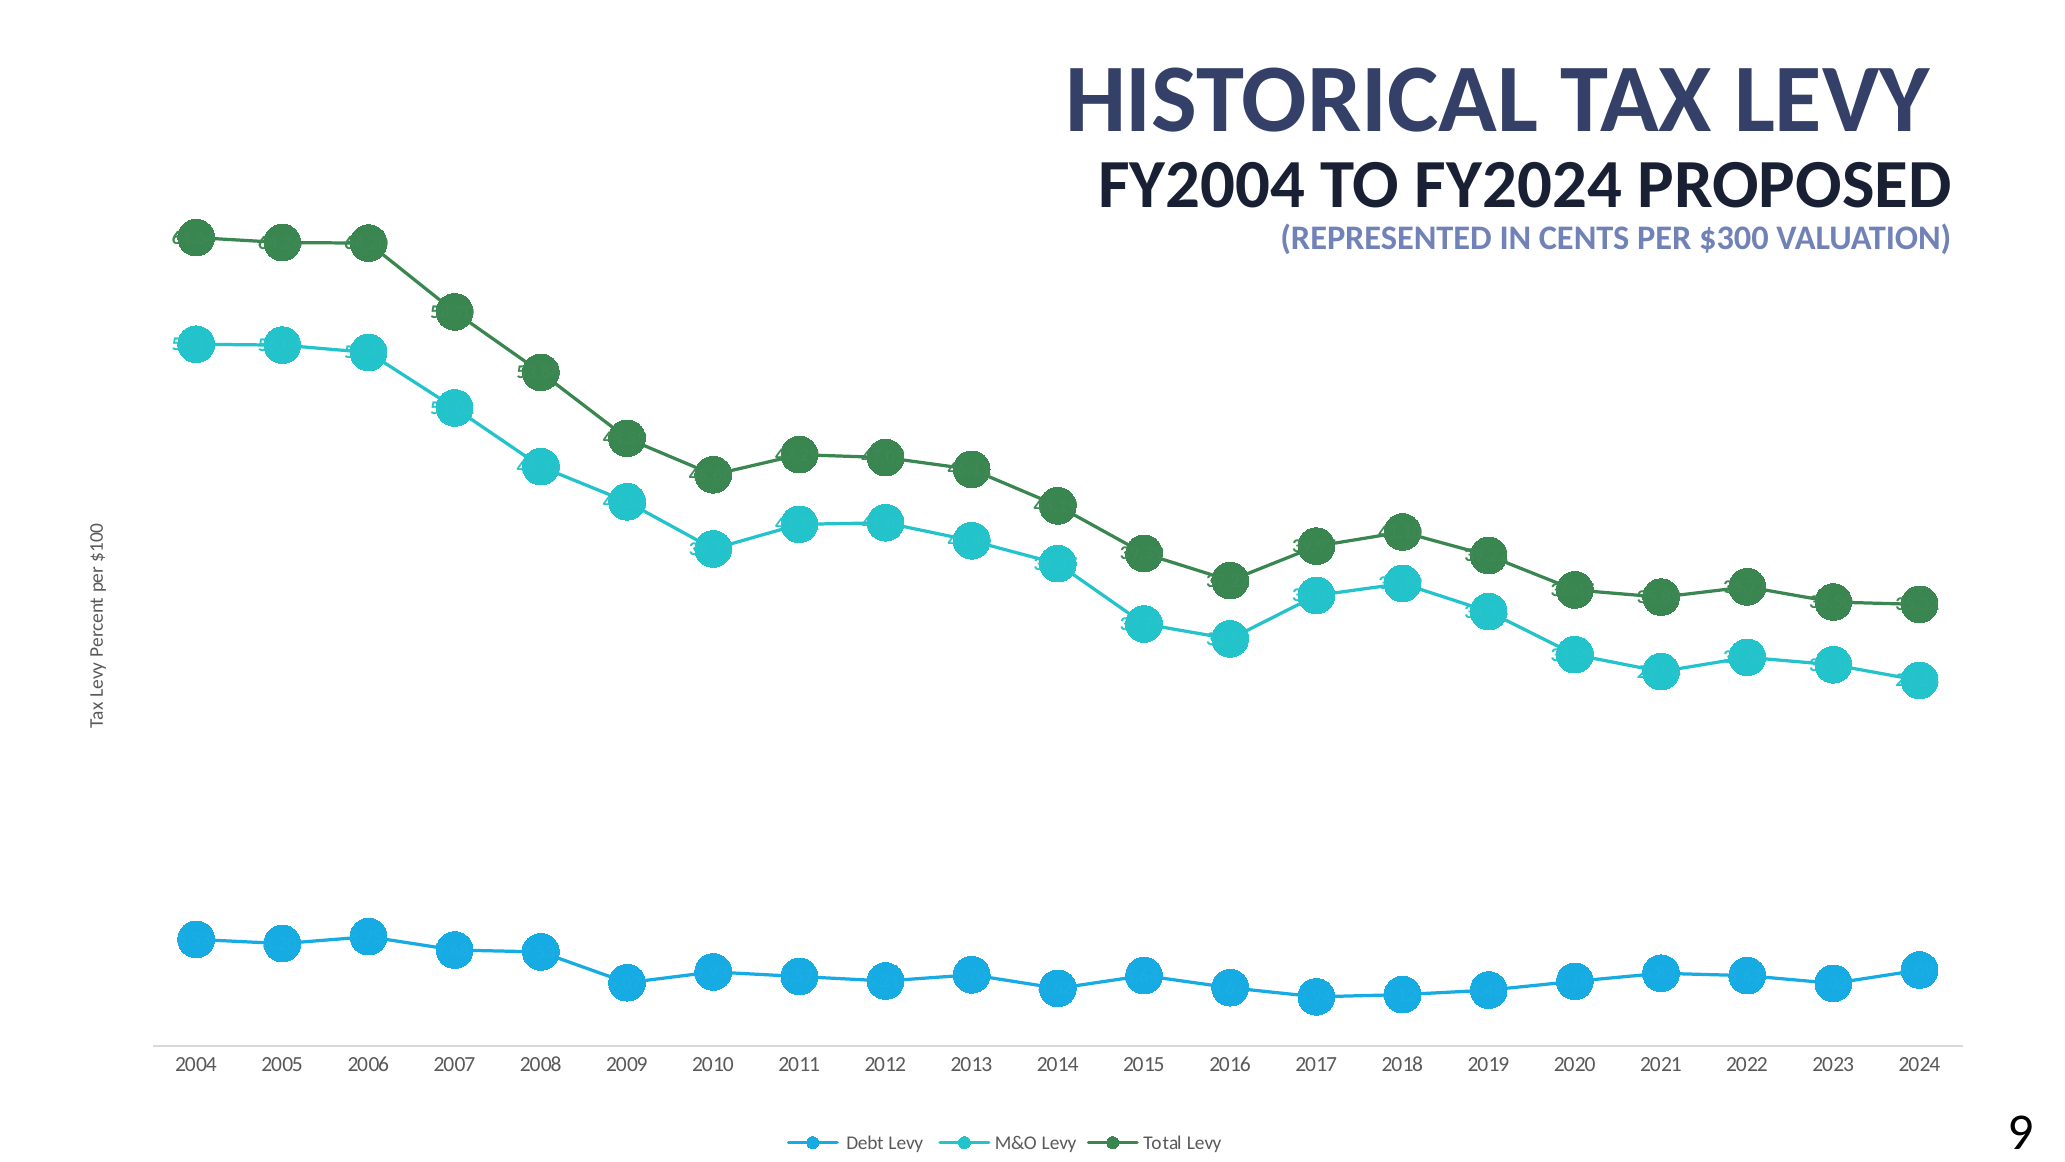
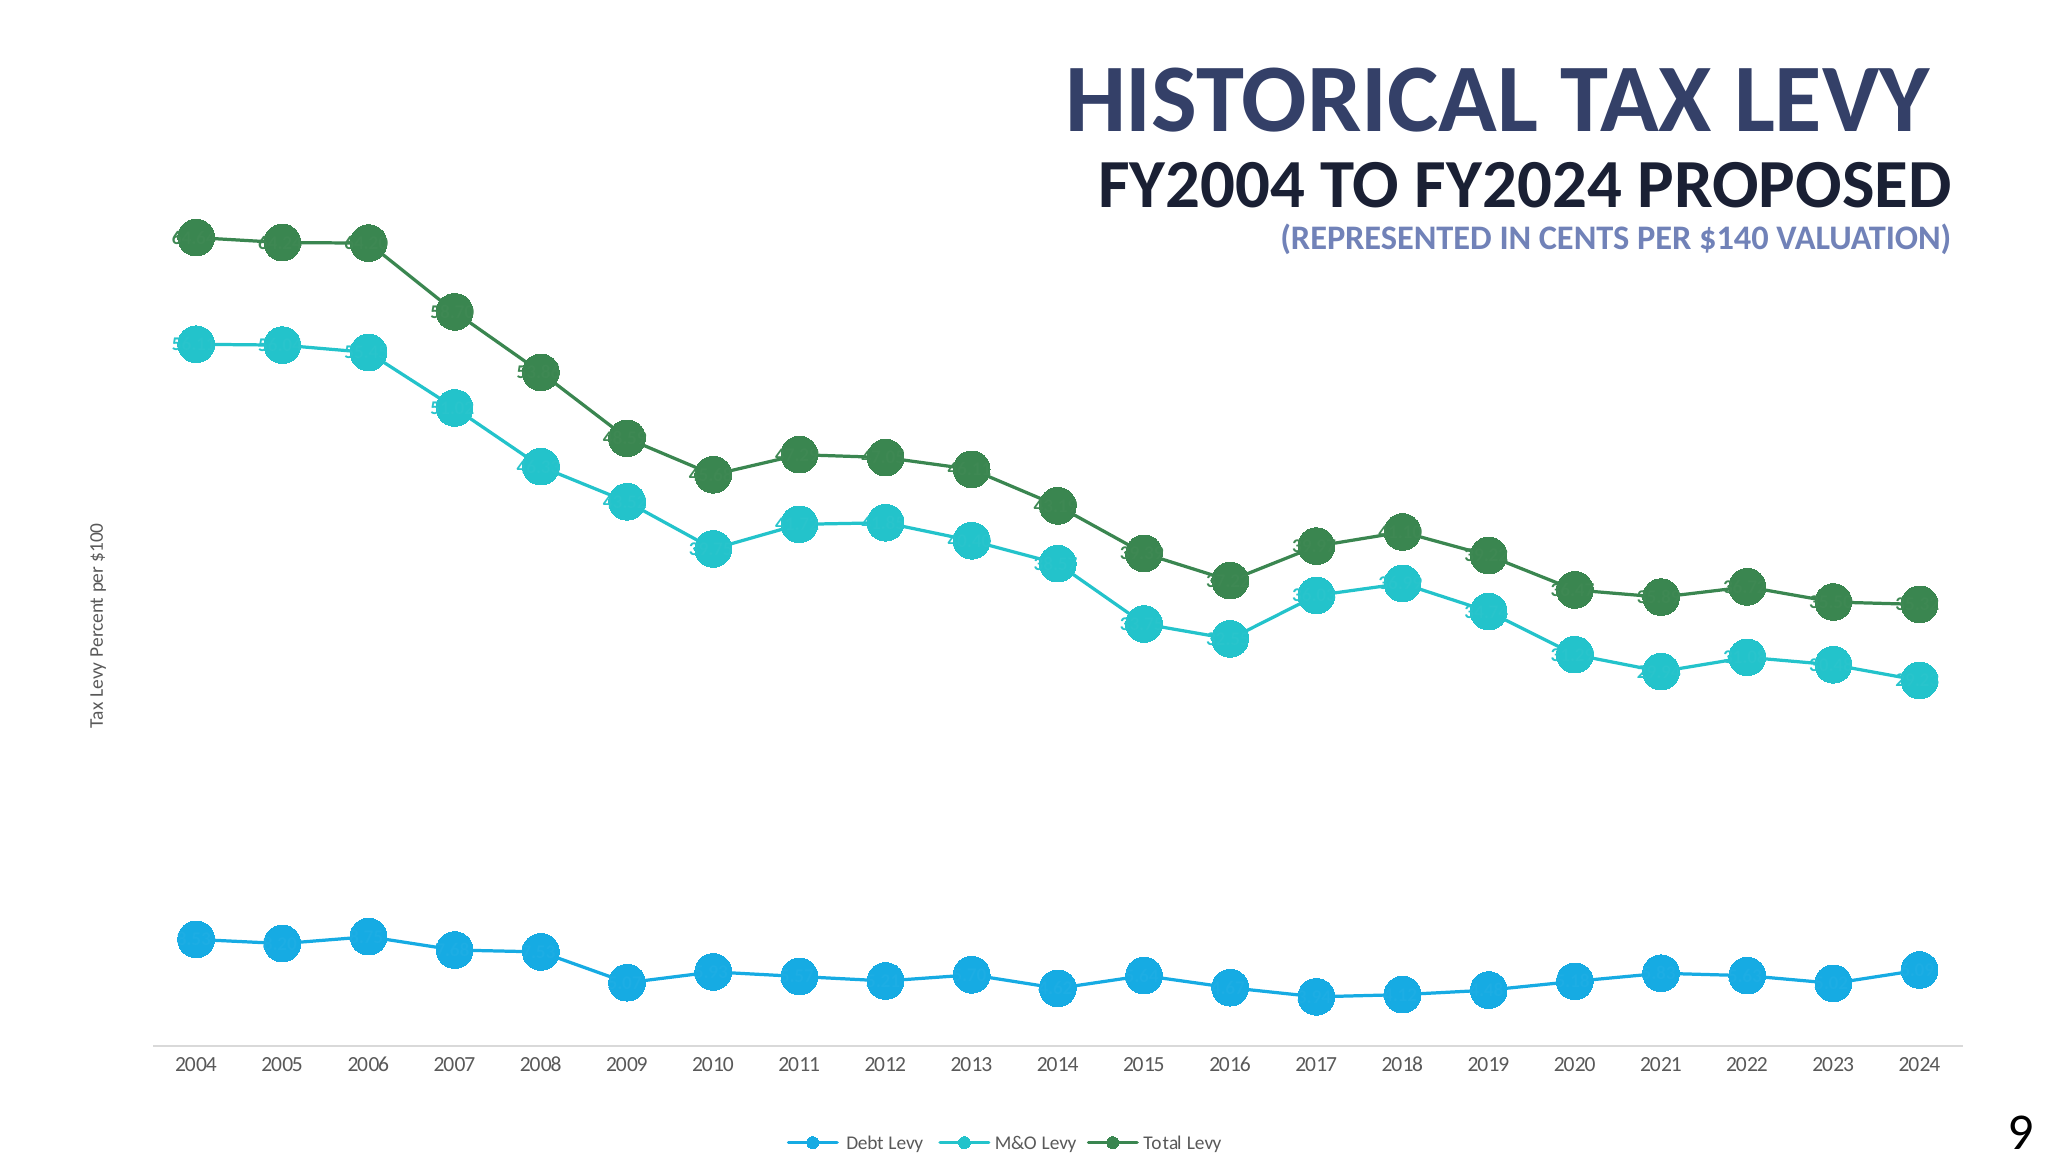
$300: $300 -> $140
